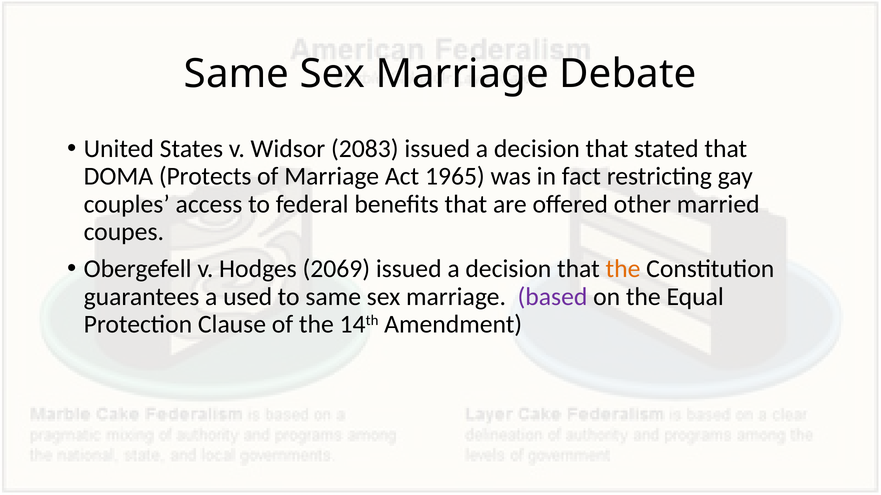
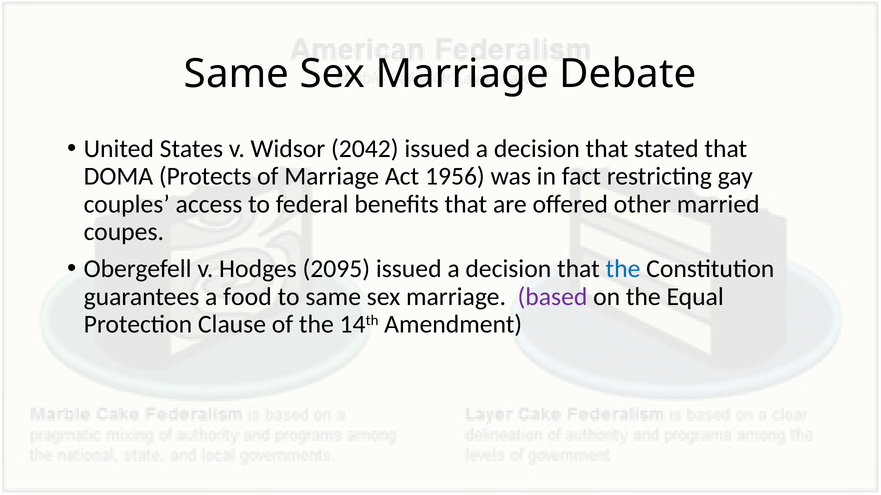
2083: 2083 -> 2042
1965: 1965 -> 1956
2069: 2069 -> 2095
the at (623, 269) colour: orange -> blue
used: used -> food
